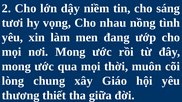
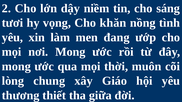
nhau: nhau -> khăn
